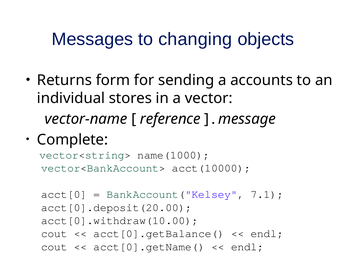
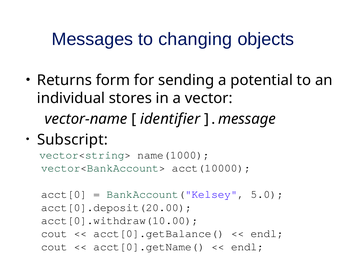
accounts: accounts -> potential
reference: reference -> identifier
Complete: Complete -> Subscript
7.1: 7.1 -> 5.0
